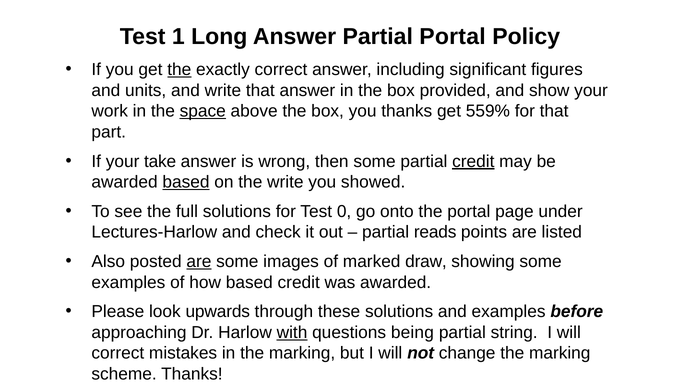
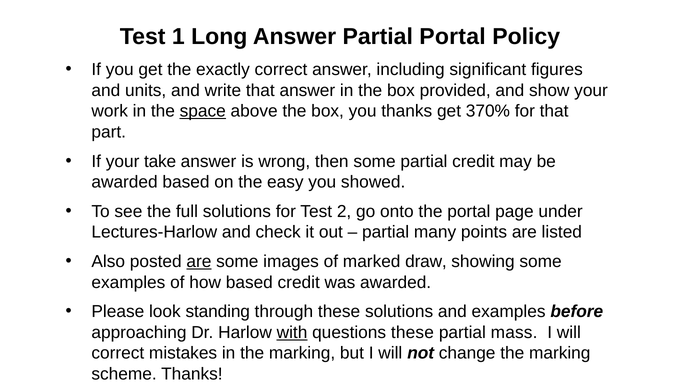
the at (179, 70) underline: present -> none
559%: 559% -> 370%
credit at (473, 161) underline: present -> none
based at (186, 182) underline: present -> none
the write: write -> easy
0: 0 -> 2
reads: reads -> many
upwards: upwards -> standing
questions being: being -> these
string: string -> mass
